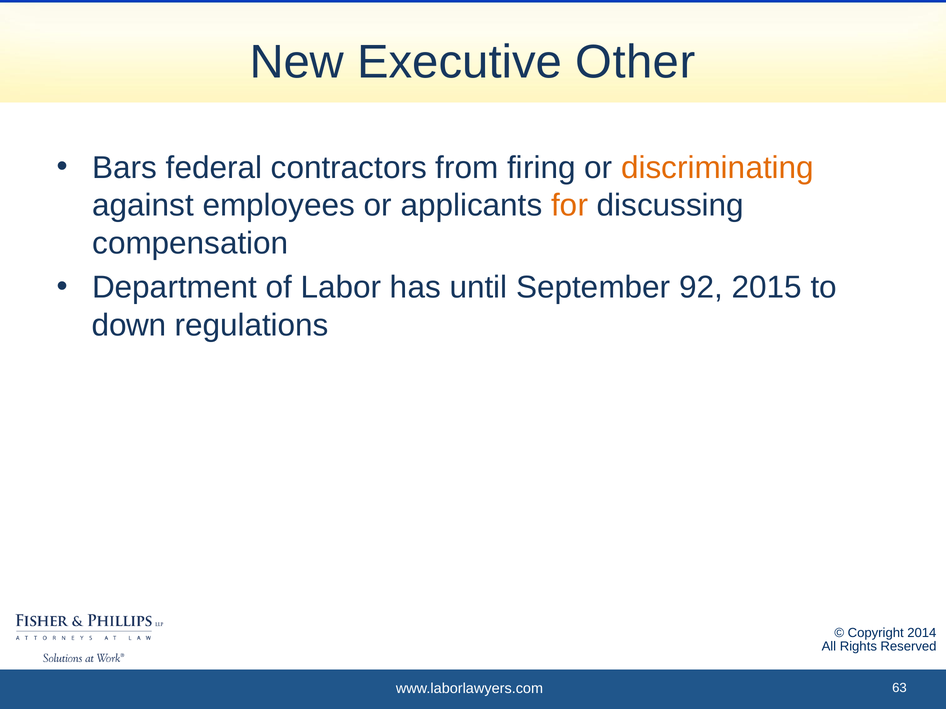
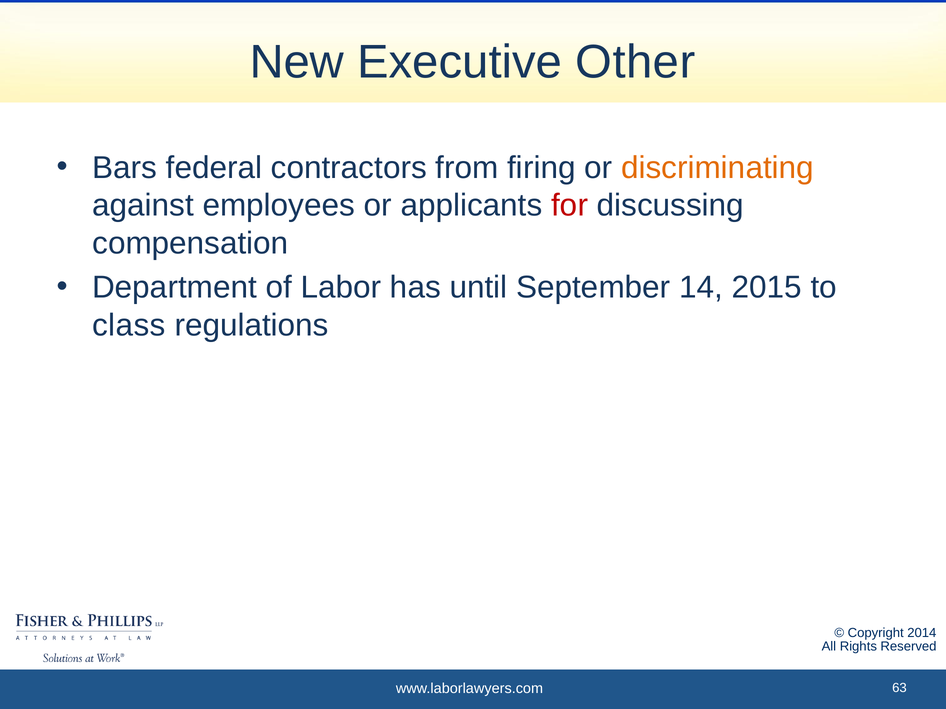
for colour: orange -> red
92: 92 -> 14
down: down -> class
